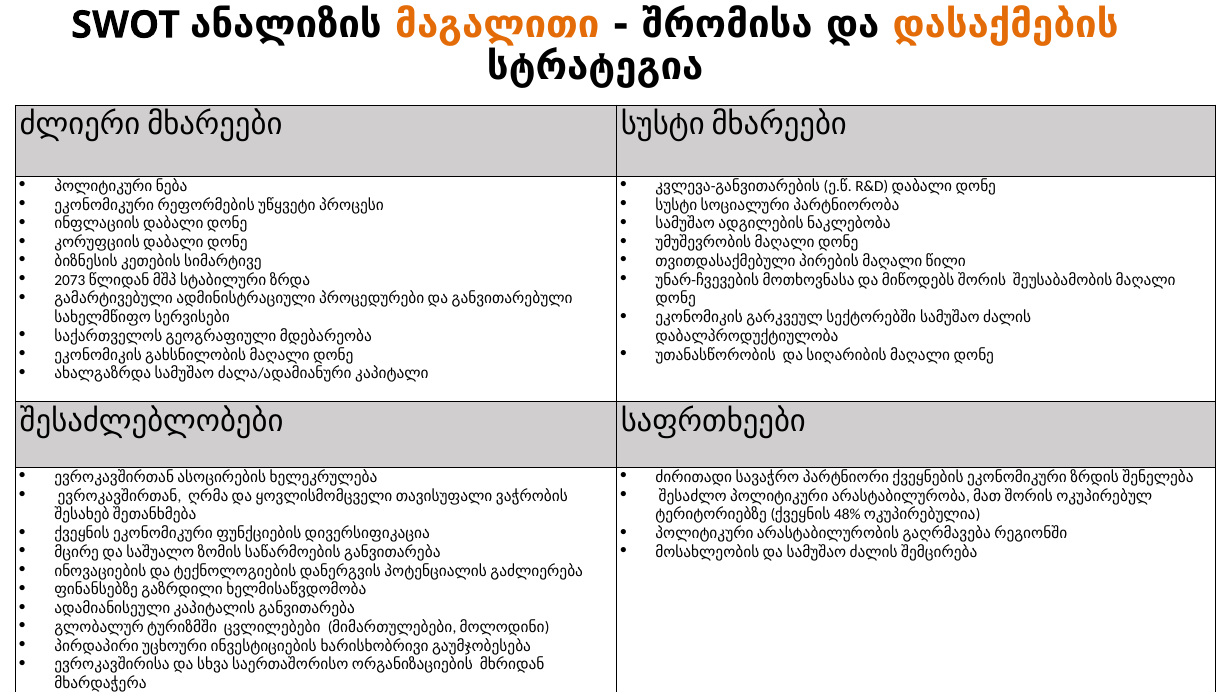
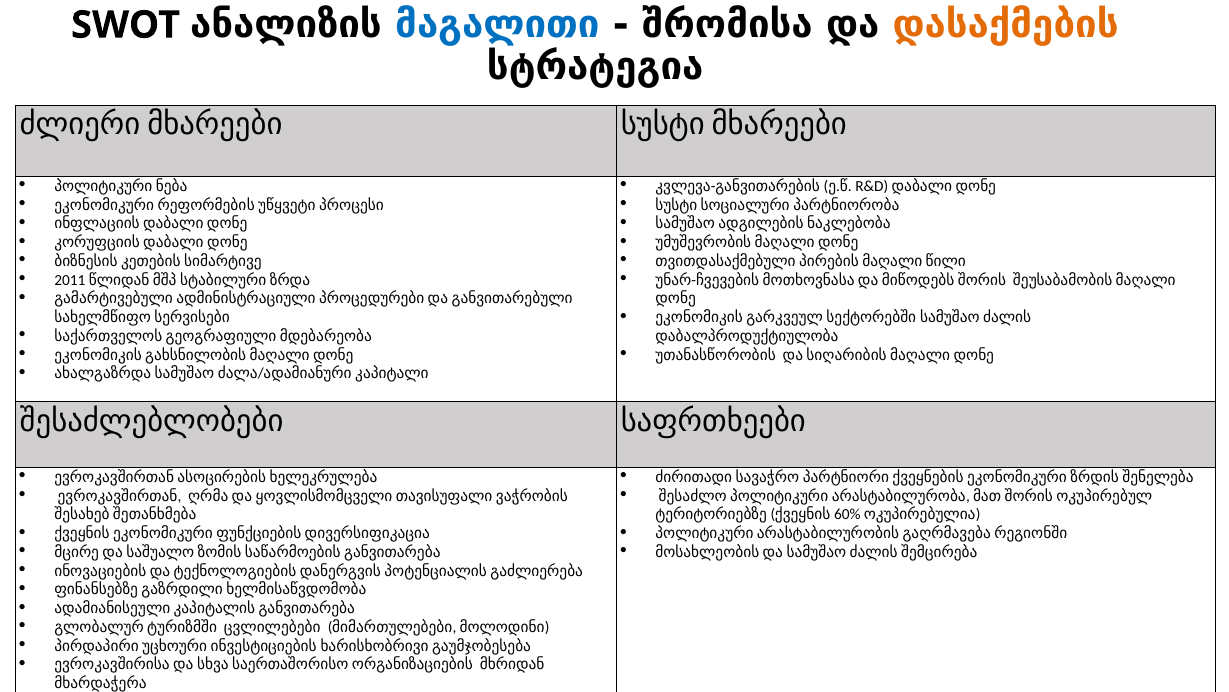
მაგალითი colour: orange -> blue
2073: 2073 -> 2011
48%: 48% -> 60%
